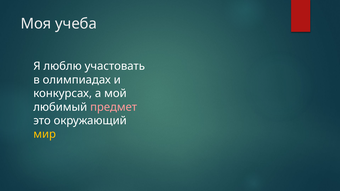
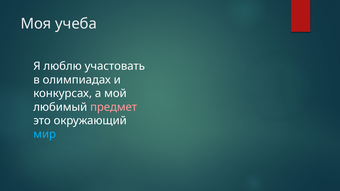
мир colour: yellow -> light blue
